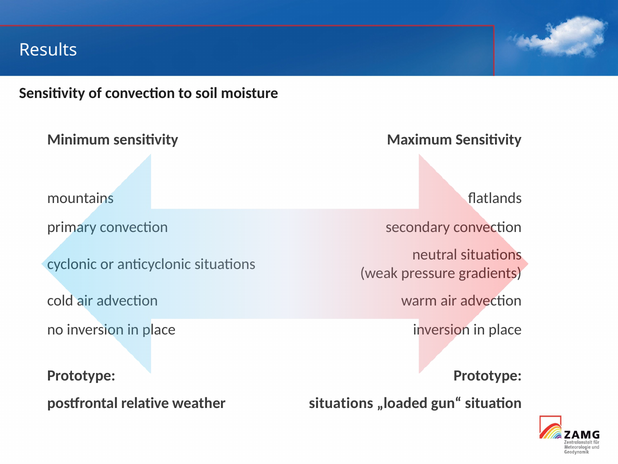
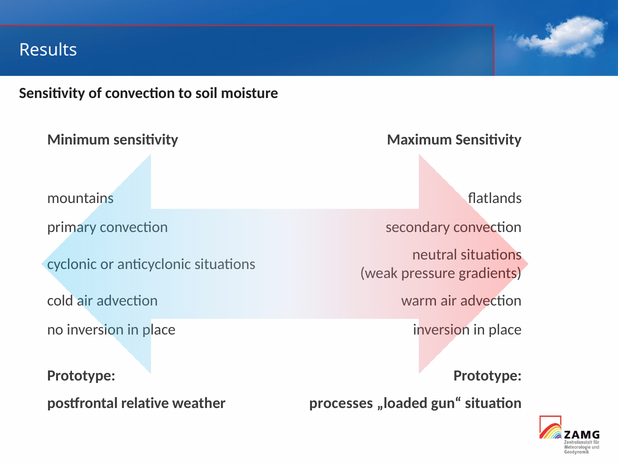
weather situations: situations -> processes
